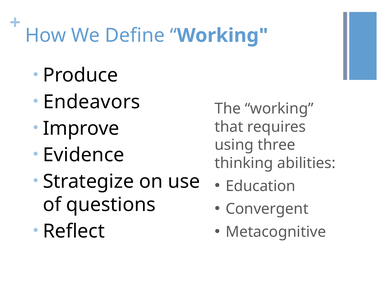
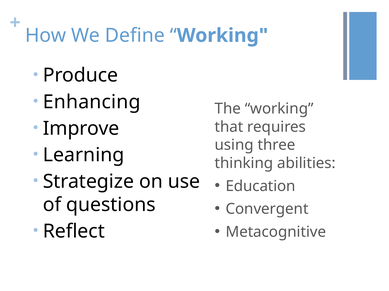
Endeavors: Endeavors -> Enhancing
Evidence: Evidence -> Learning
